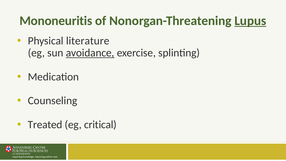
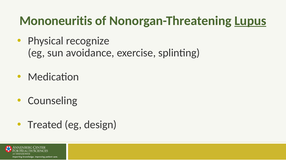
literature: literature -> recognize
avoidance underline: present -> none
critical: critical -> design
